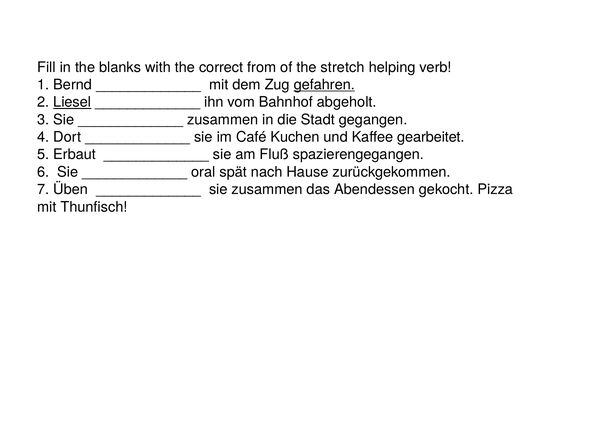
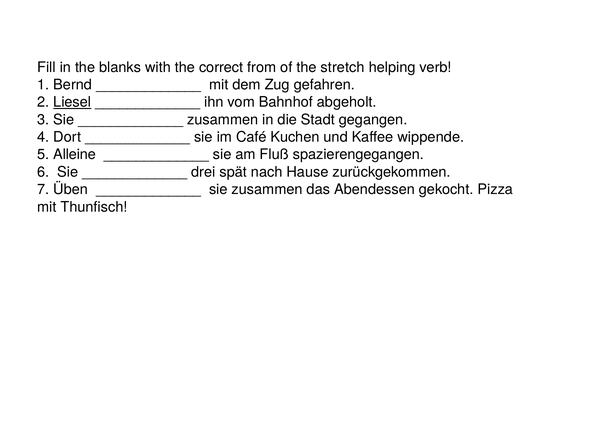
gefahren underline: present -> none
gearbeitet: gearbeitet -> wippende
Erbaut: Erbaut -> Alleine
oral: oral -> drei
